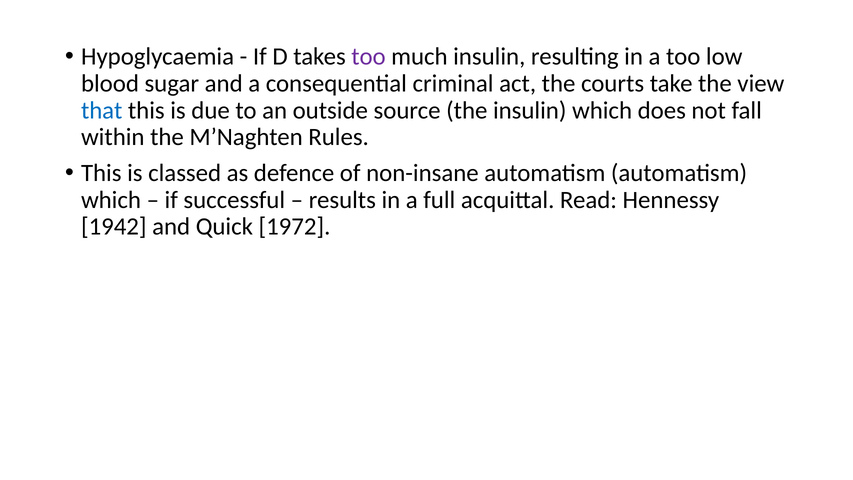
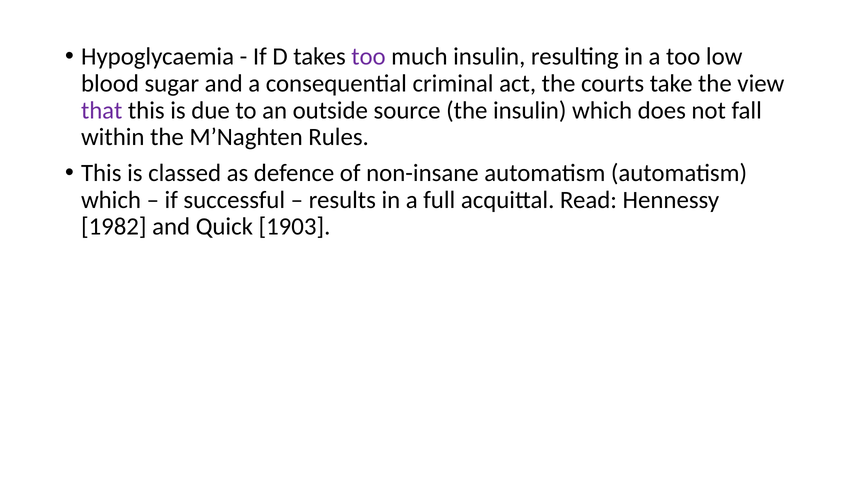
that colour: blue -> purple
1942: 1942 -> 1982
1972: 1972 -> 1903
